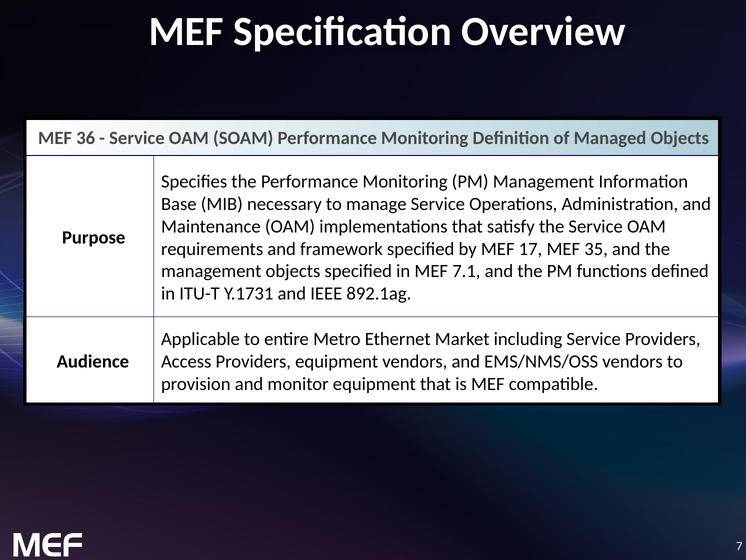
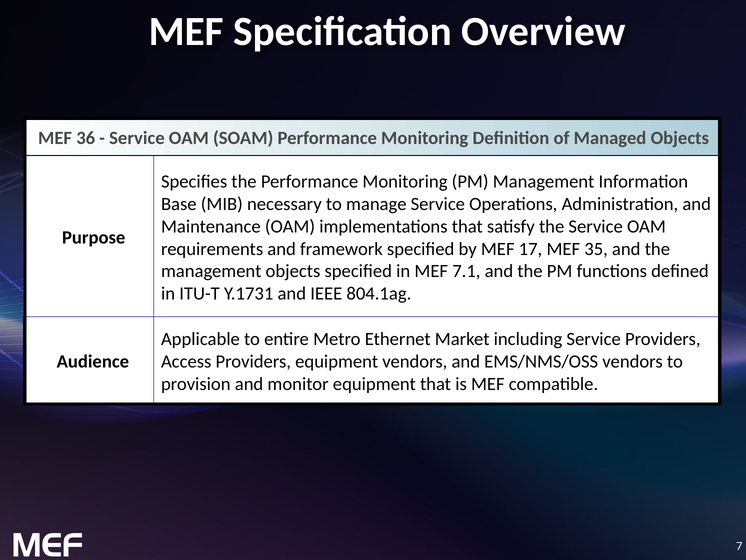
892.1ag: 892.1ag -> 804.1ag
